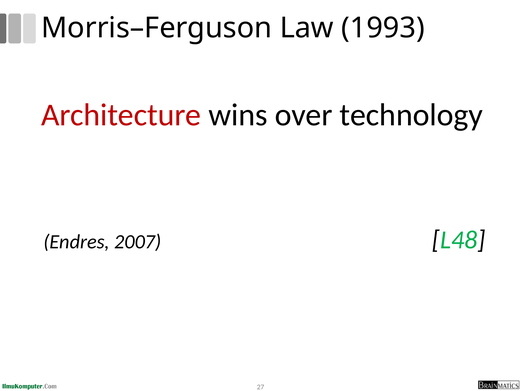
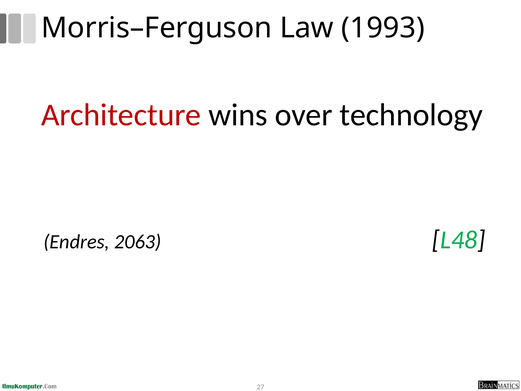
2007: 2007 -> 2063
